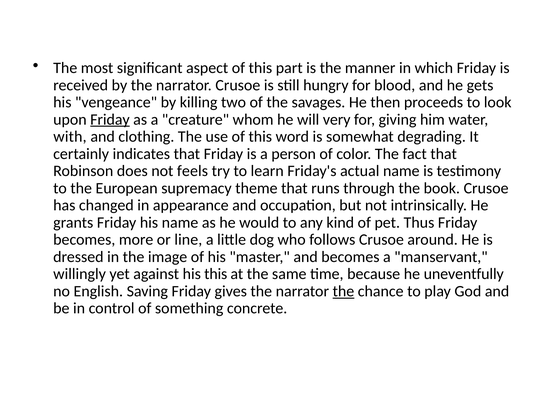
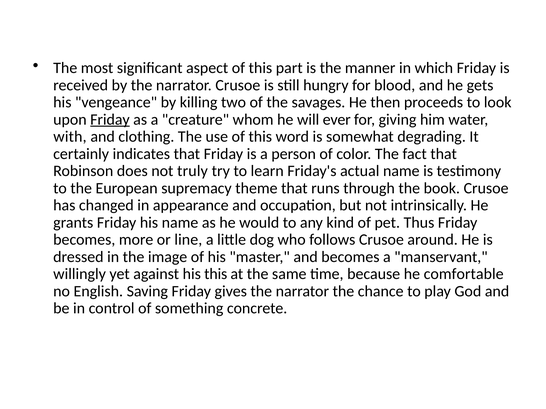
very: very -> ever
feels: feels -> truly
uneventfully: uneventfully -> comfortable
the at (343, 292) underline: present -> none
